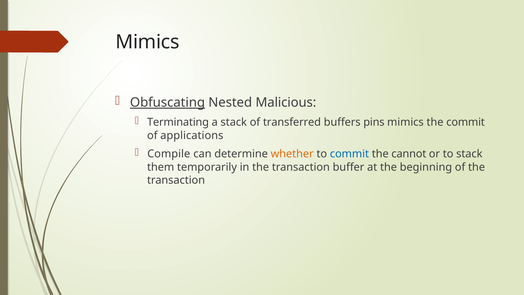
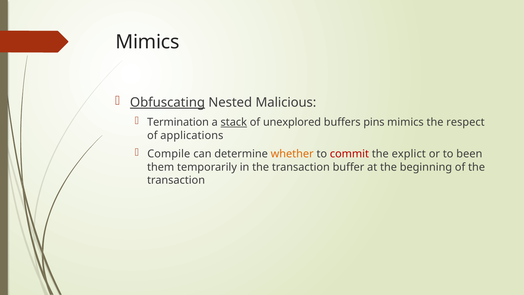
Terminating: Terminating -> Termination
stack at (234, 122) underline: none -> present
transferred: transferred -> unexplored
the commit: commit -> respect
commit at (349, 154) colour: blue -> red
cannot: cannot -> explict
to stack: stack -> been
